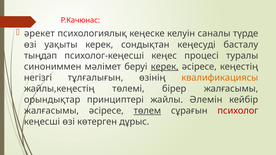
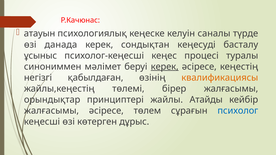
әрекет: әрекет -> атауын
уақыты: уақыты -> данада
тыңдап: тыңдап -> ұсыныс
тұлғалығын: тұлғалығын -> қабылдаған
Әлемін: Әлемін -> Атайды
төлем underline: present -> none
психолог colour: red -> blue
